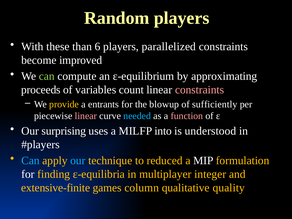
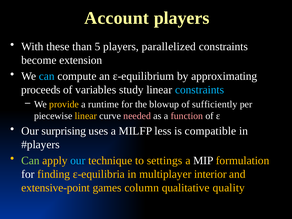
Random: Random -> Account
6: 6 -> 5
improved: improved -> extension
can at (47, 76) colour: light green -> light blue
count: count -> study
constraints at (200, 90) colour: pink -> light blue
entrants: entrants -> runtime
linear at (86, 116) colour: pink -> yellow
needed colour: light blue -> pink
into: into -> less
understood: understood -> compatible
Can at (30, 160) colour: light blue -> light green
reduced: reduced -> settings
integer: integer -> interior
extensive-finite: extensive-finite -> extensive-point
